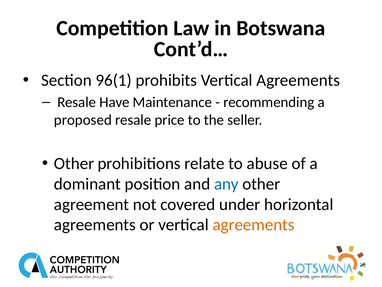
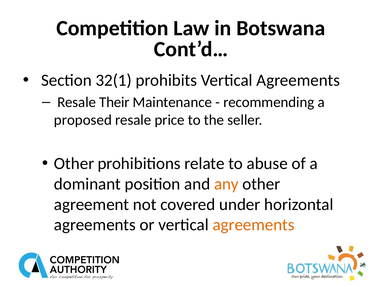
96(1: 96(1 -> 32(1
Have: Have -> Their
any colour: blue -> orange
